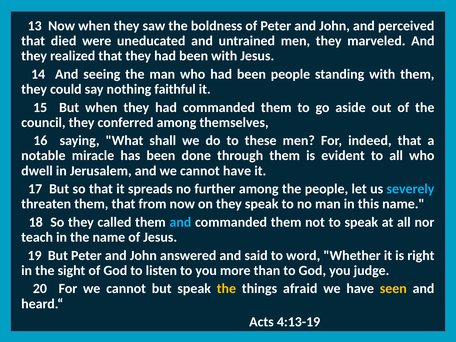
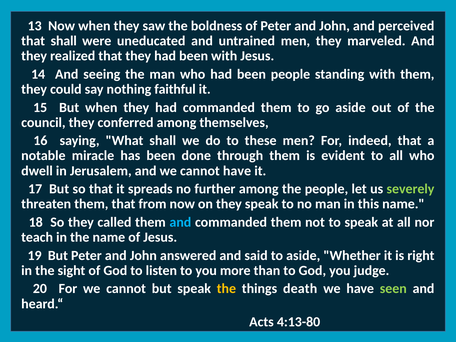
that died: died -> shall
severely colour: light blue -> light green
to word: word -> aside
afraid: afraid -> death
seen colour: yellow -> light green
4:13-19: 4:13-19 -> 4:13-80
